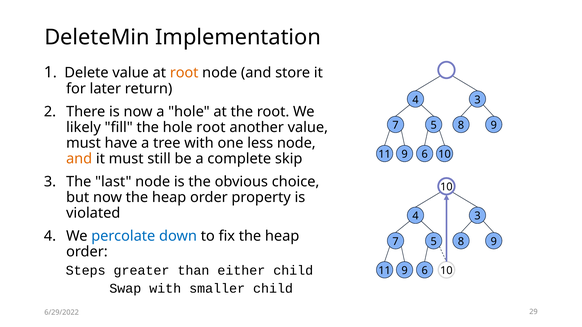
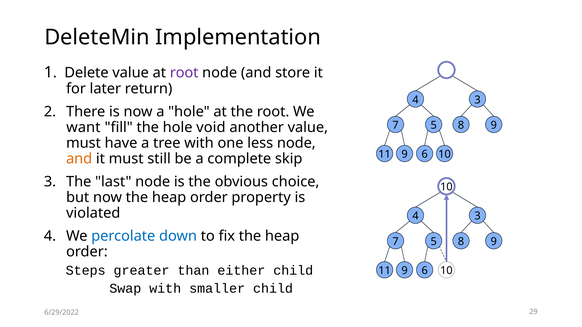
root at (184, 73) colour: orange -> purple
likely: likely -> want
hole root: root -> void
